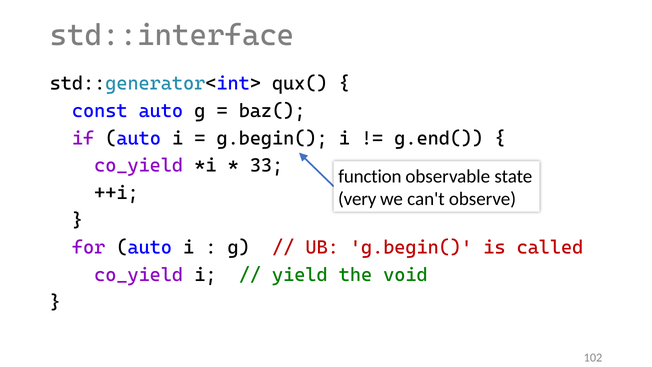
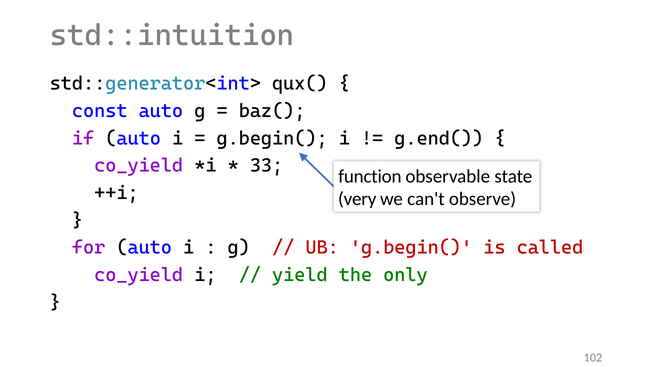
std::interface: std::interface -> std::intuition
void: void -> only
